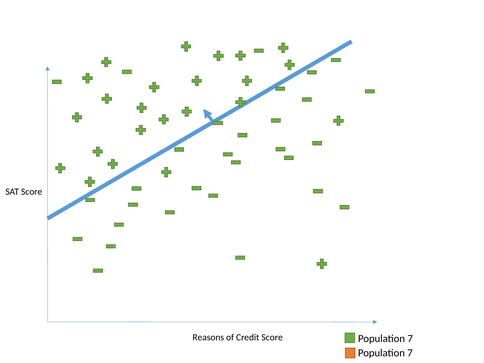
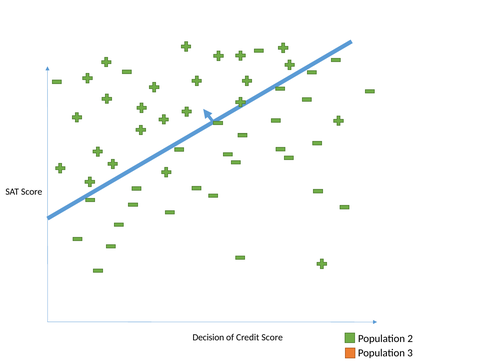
Reasons: Reasons -> Decision
7 at (410, 339): 7 -> 2
7 at (410, 353): 7 -> 3
